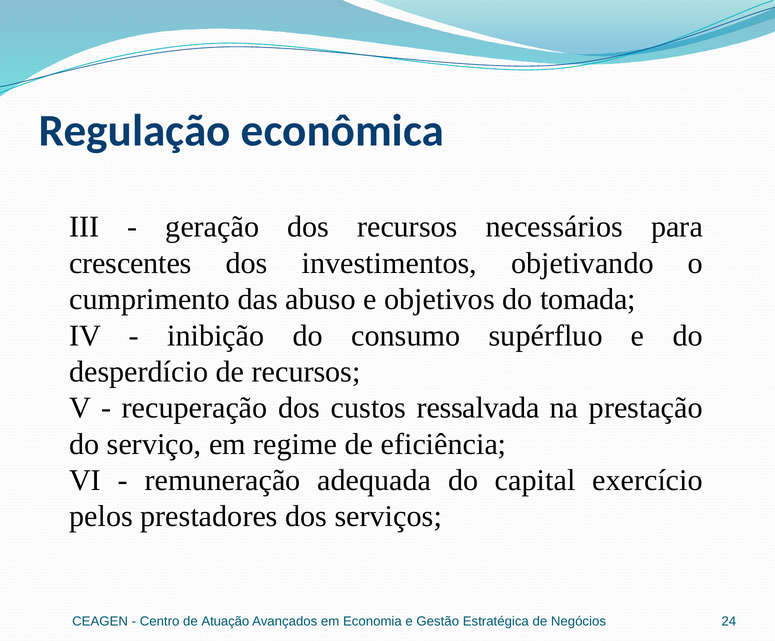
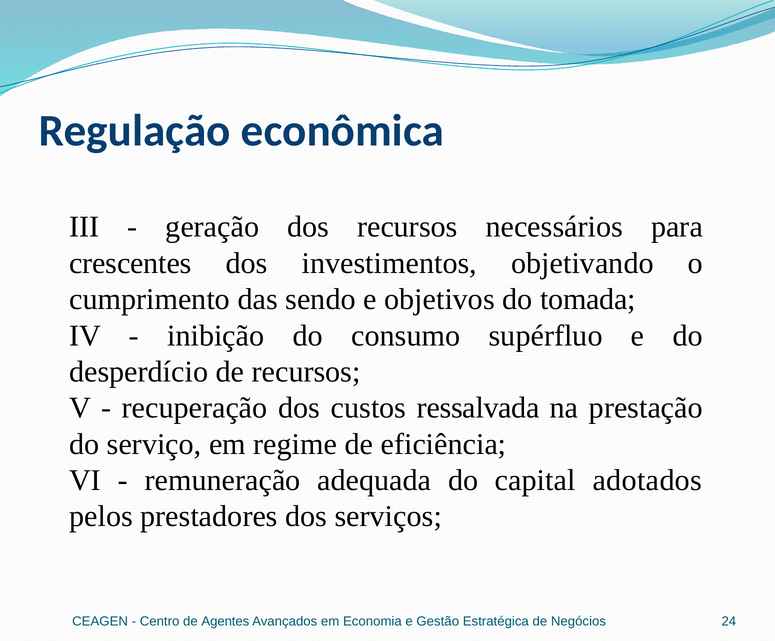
abuso: abuso -> sendo
exercício: exercício -> adotados
Atuação: Atuação -> Agentes
